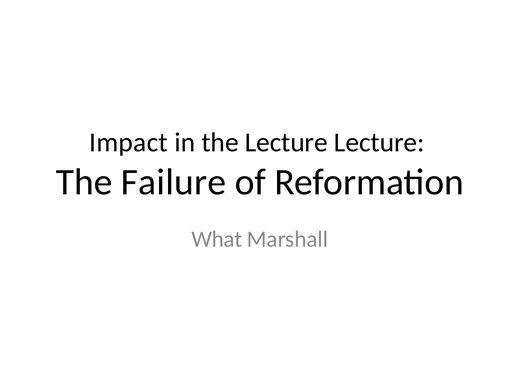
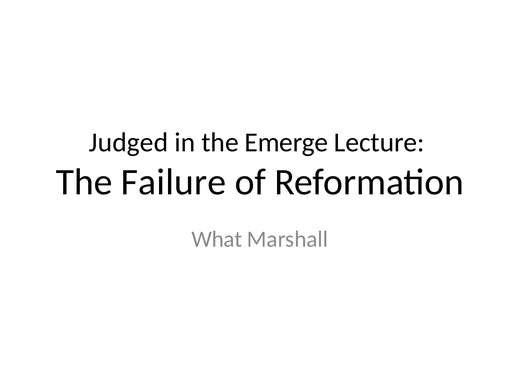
Impact: Impact -> Judged
the Lecture: Lecture -> Emerge
